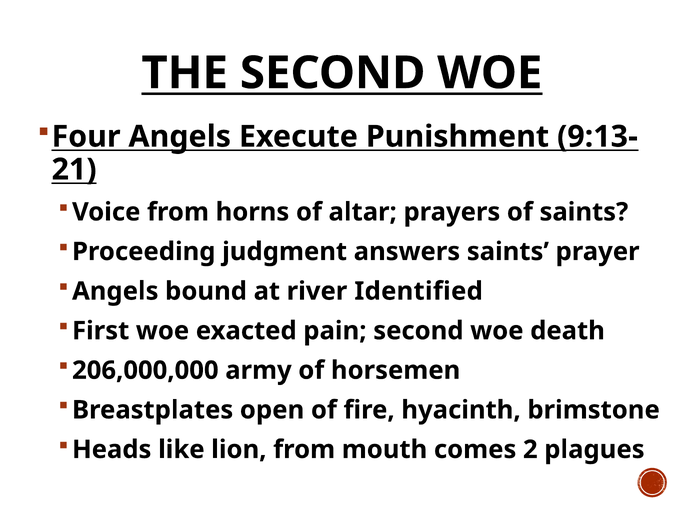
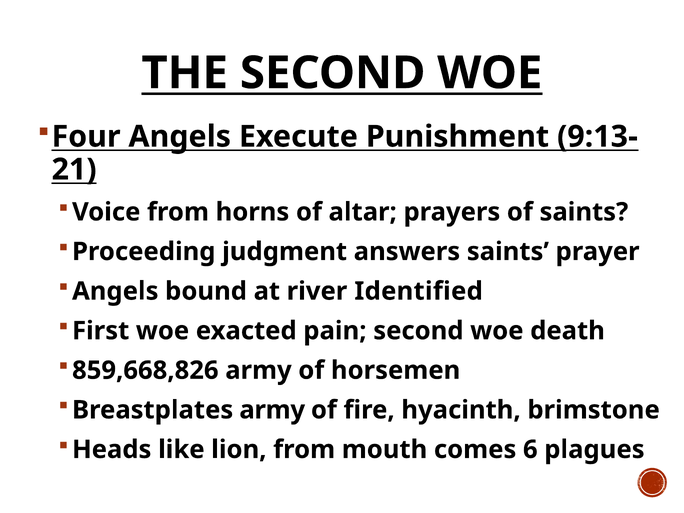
206,000,000: 206,000,000 -> 859,668,826
Breastplates open: open -> army
2: 2 -> 6
